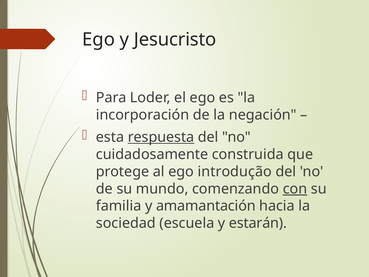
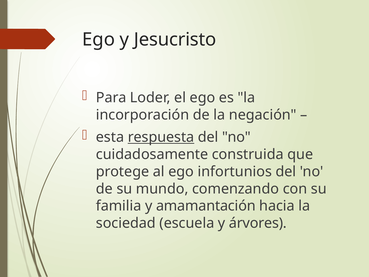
introdução: introdução -> infortunios
con underline: present -> none
estarán: estarán -> árvores
